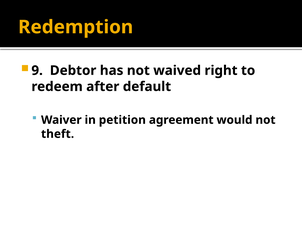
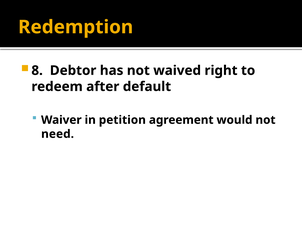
9: 9 -> 8
theft: theft -> need
